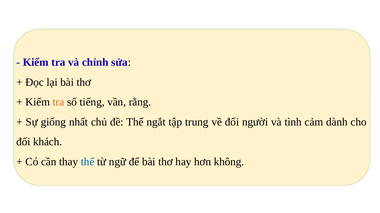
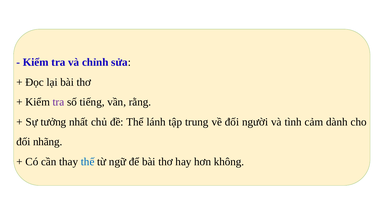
tra at (59, 102) colour: orange -> purple
giống: giống -> tưởng
ngắt: ngắt -> lánh
khách: khách -> nhãng
